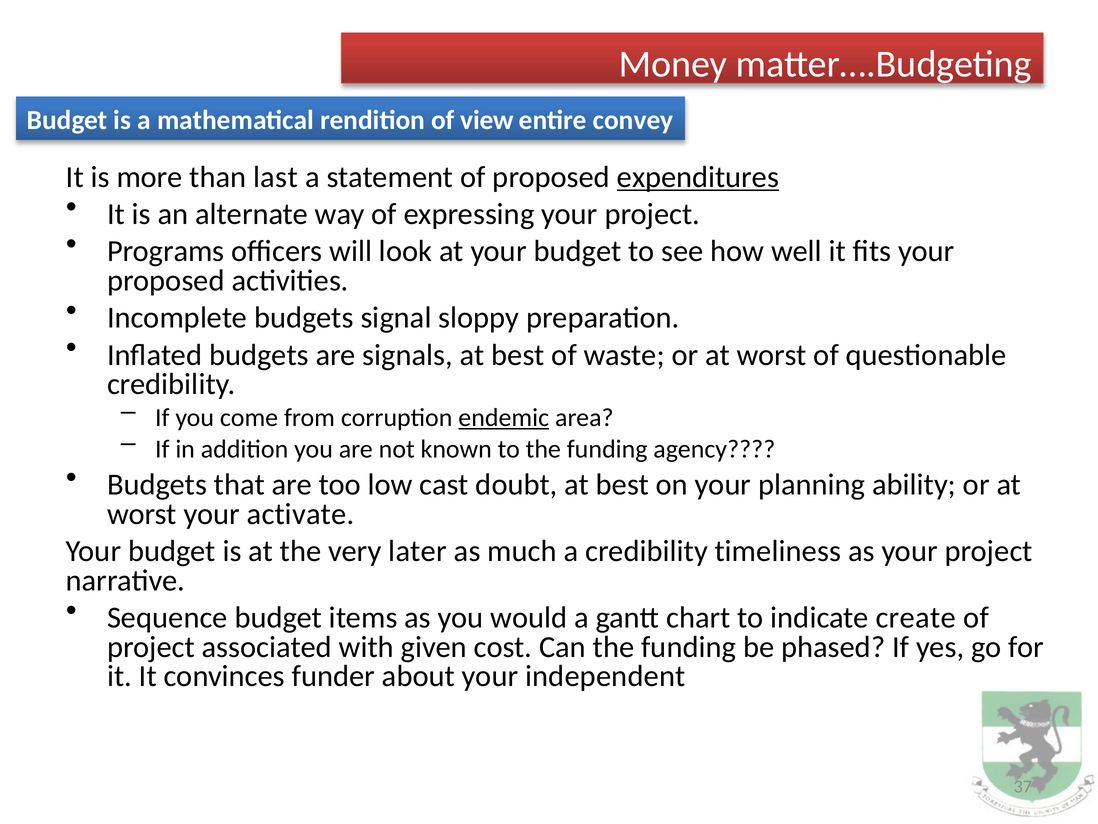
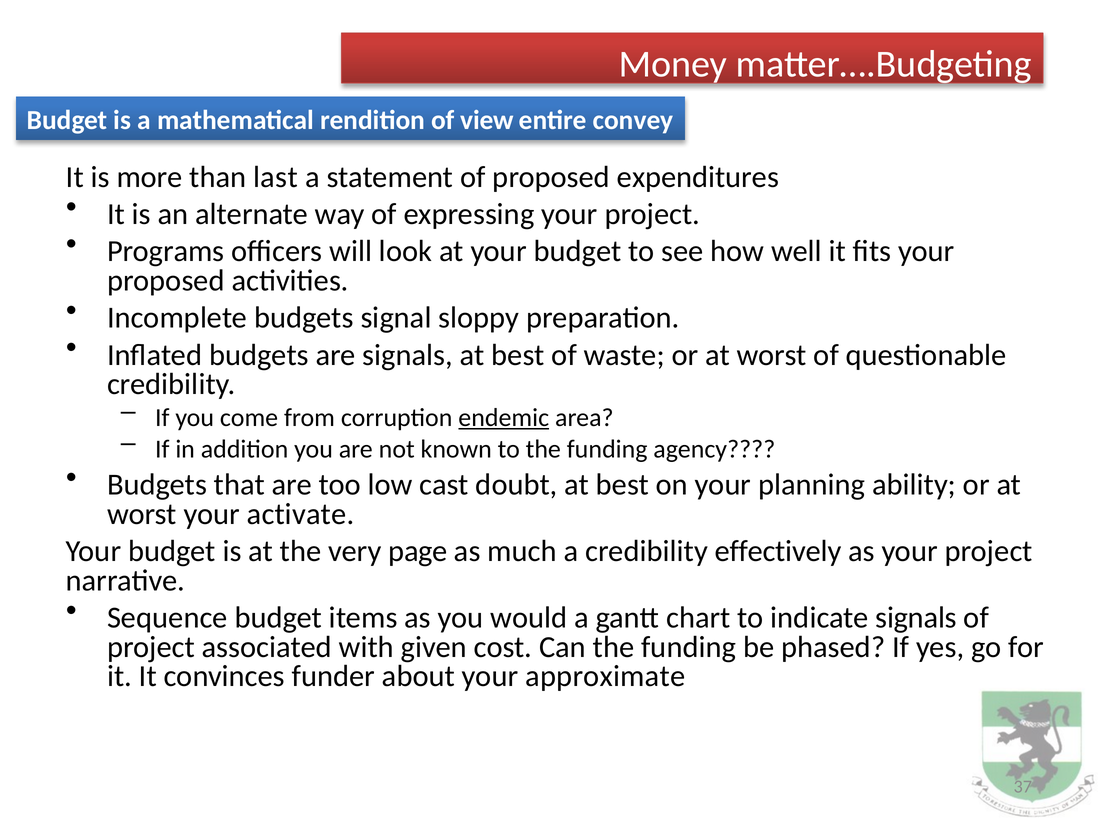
expenditures underline: present -> none
later: later -> page
timeliness: timeliness -> effectively
indicate create: create -> signals
independent: independent -> approximate
